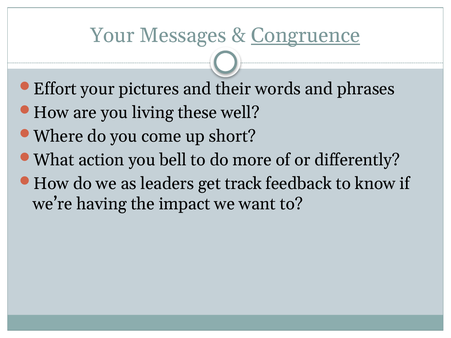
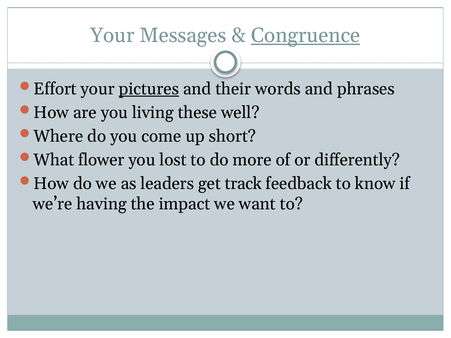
pictures underline: none -> present
action: action -> flower
bell: bell -> lost
